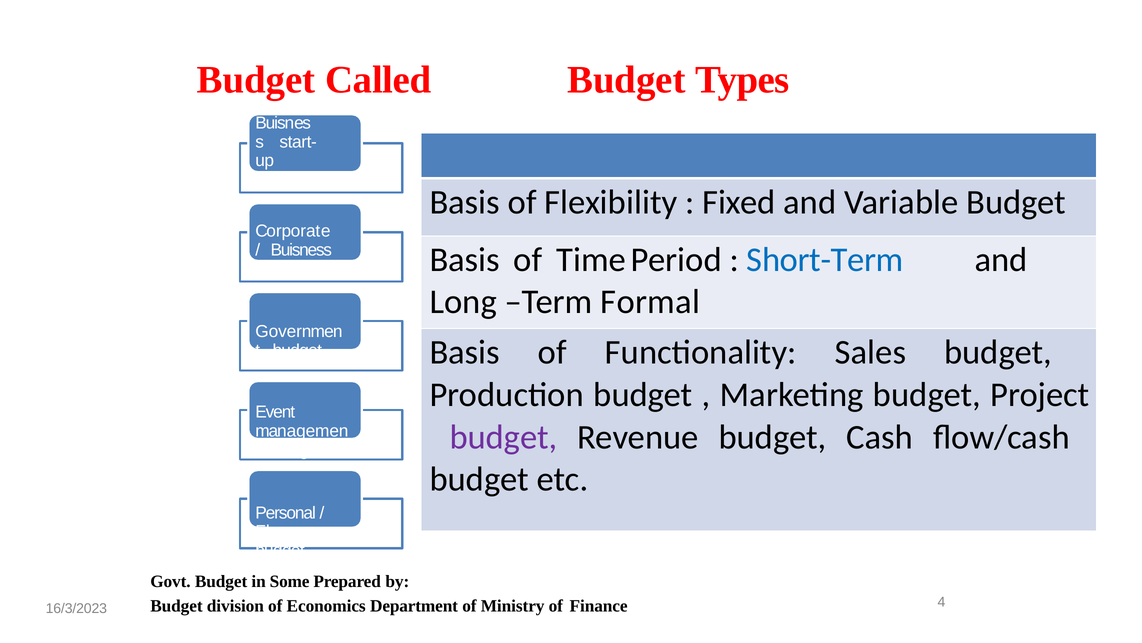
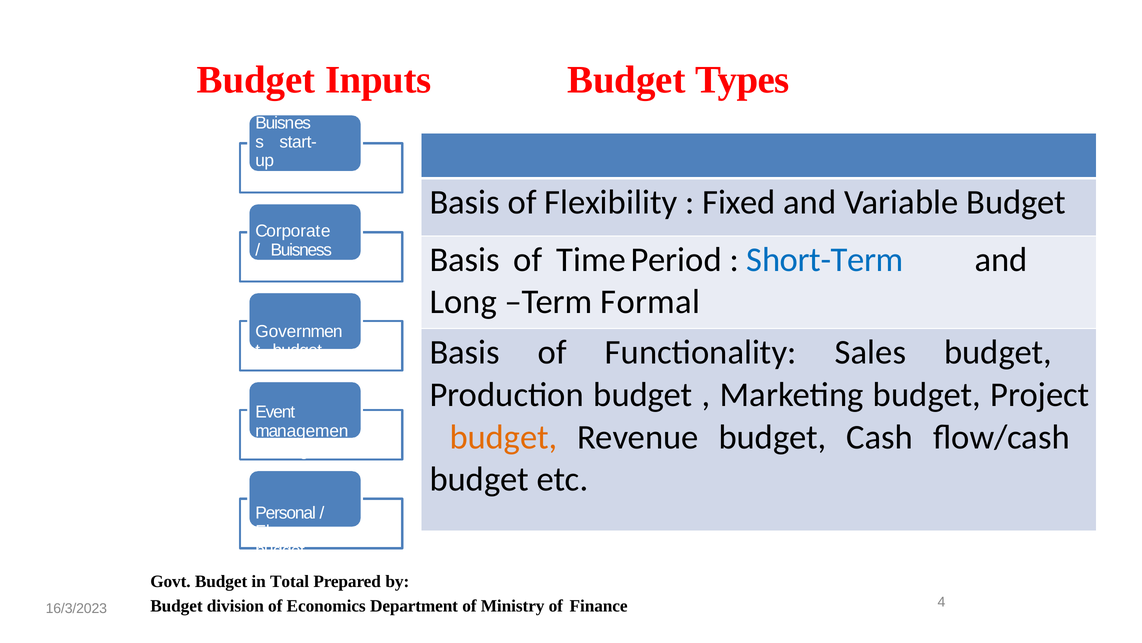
Called: Called -> Inputs
budget at (503, 437) colour: purple -> orange
Some: Some -> Total
